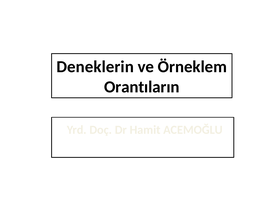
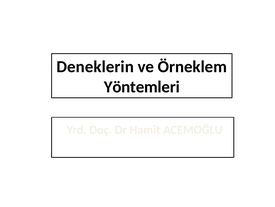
Orantıların: Orantıların -> Yöntemleri
